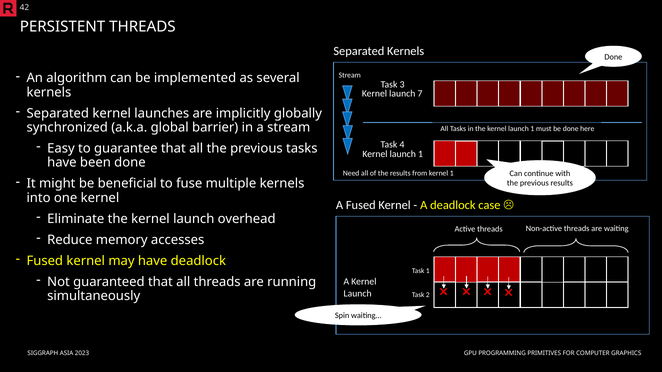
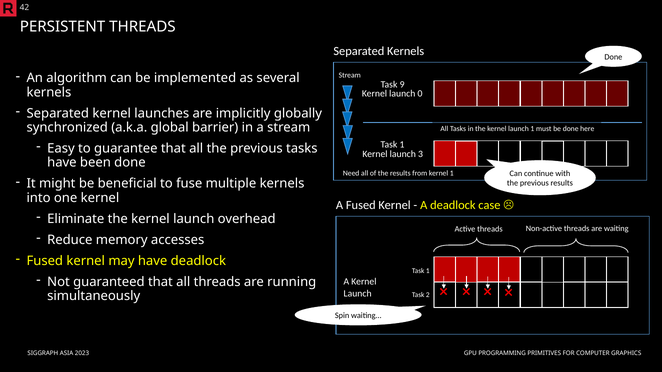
3: 3 -> 9
7: 7 -> 0
4 at (402, 145): 4 -> 1
1 at (421, 154): 1 -> 3
